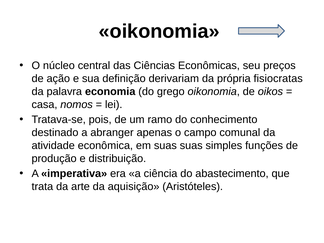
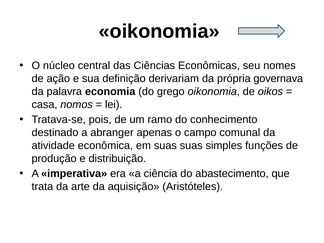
preços: preços -> nomes
fisiocratas: fisiocratas -> governava
